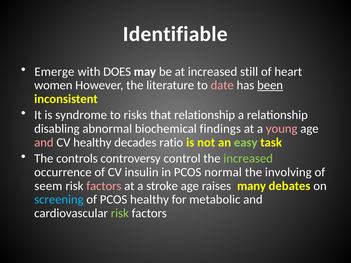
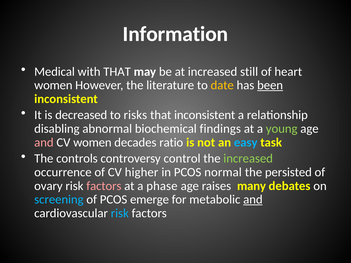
Identifiable: Identifiable -> Information
Emerge: Emerge -> Medical
with DOES: DOES -> THAT
date colour: pink -> yellow
syndrome: syndrome -> decreased
that relationship: relationship -> inconsistent
young colour: pink -> light green
CV healthy: healthy -> women
easy colour: light green -> light blue
insulin: insulin -> higher
involving: involving -> persisted
seem: seem -> ovary
stroke: stroke -> phase
PCOS healthy: healthy -> emerge
and at (253, 200) underline: none -> present
risk at (120, 213) colour: light green -> light blue
